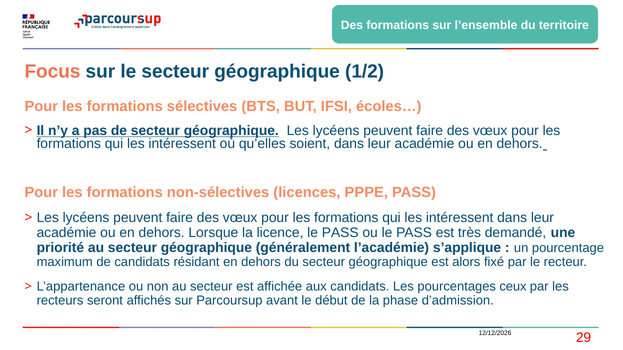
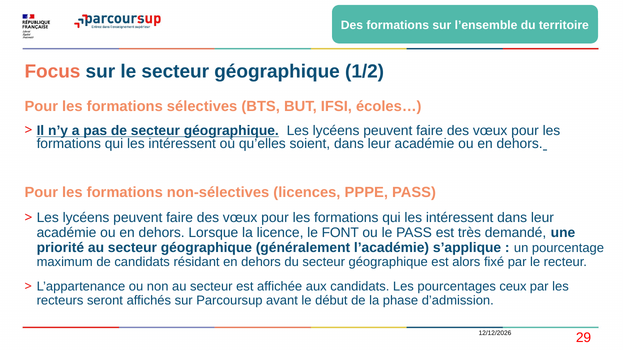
licence le PASS: PASS -> FONT
